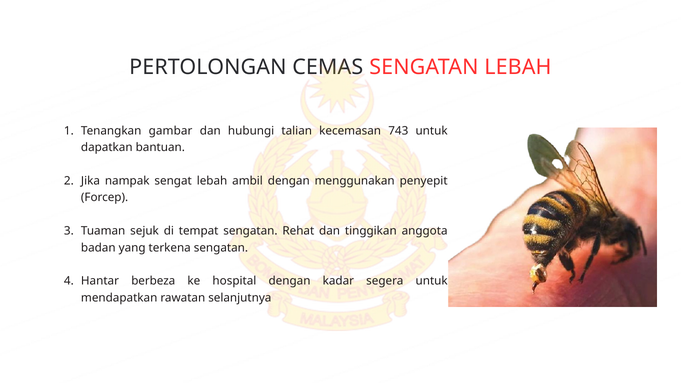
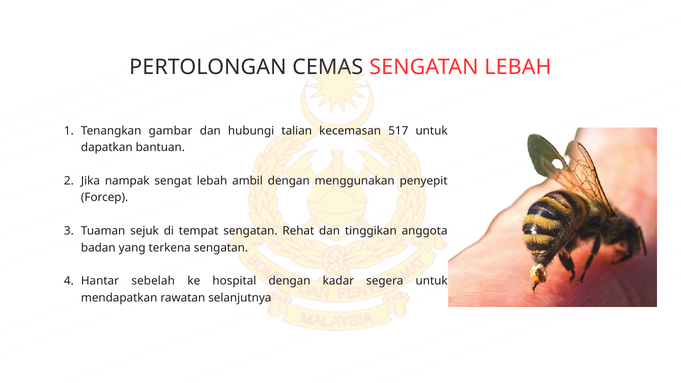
743: 743 -> 517
berbeza: berbeza -> sebelah
